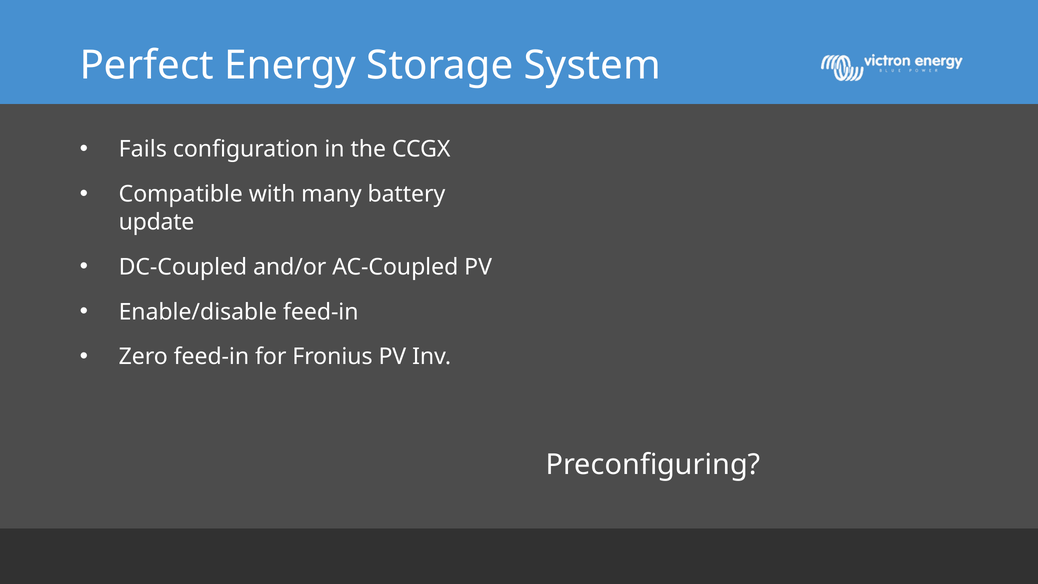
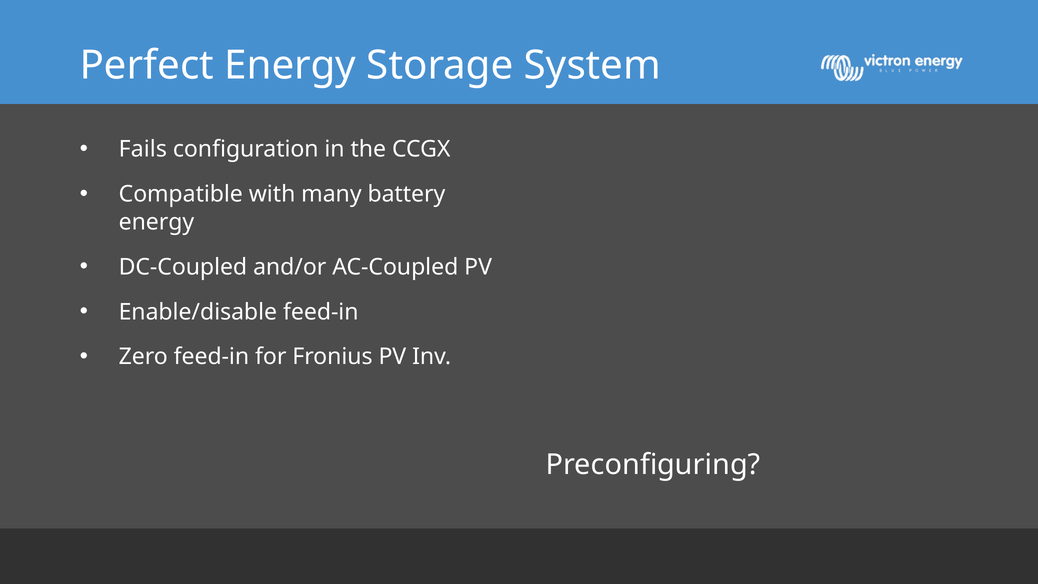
update at (157, 222): update -> energy
